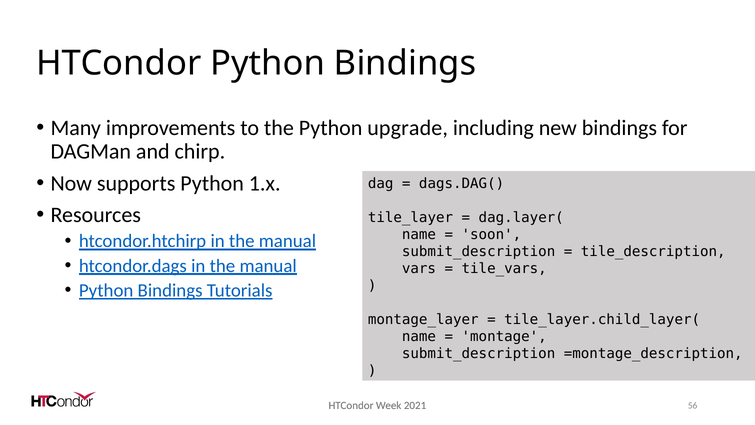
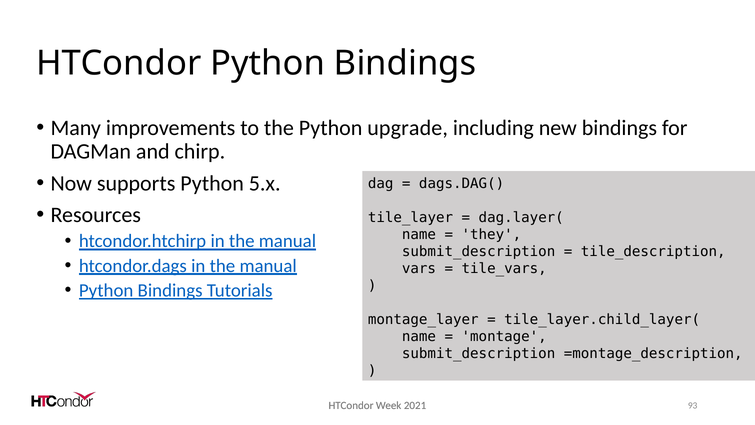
1.x: 1.x -> 5.x
soon: soon -> they
56: 56 -> 93
